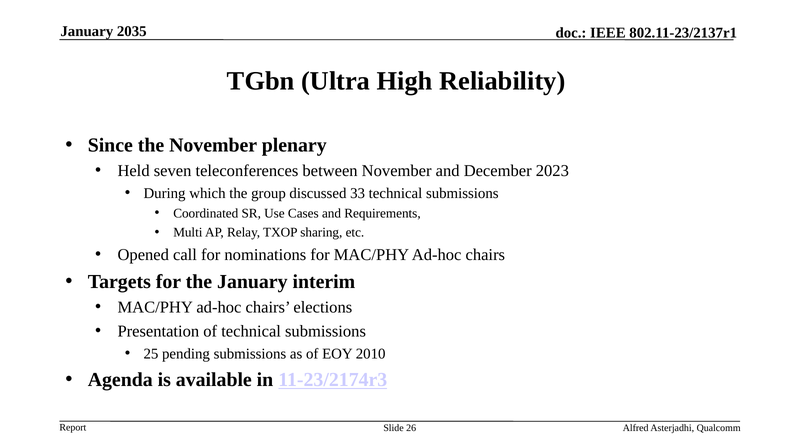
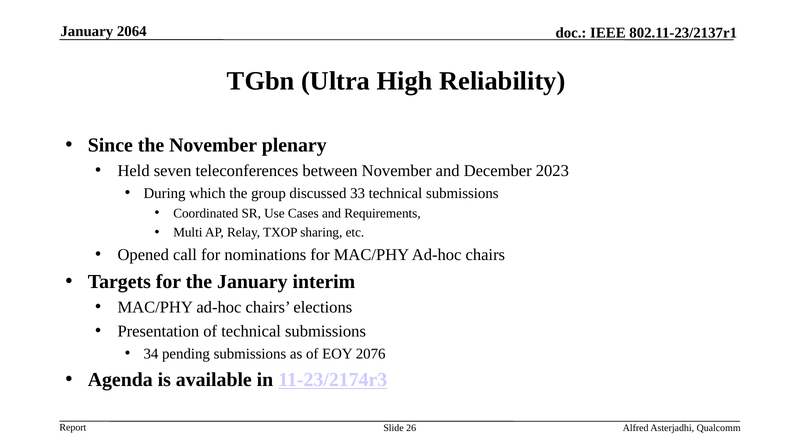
2035: 2035 -> 2064
25: 25 -> 34
2010: 2010 -> 2076
